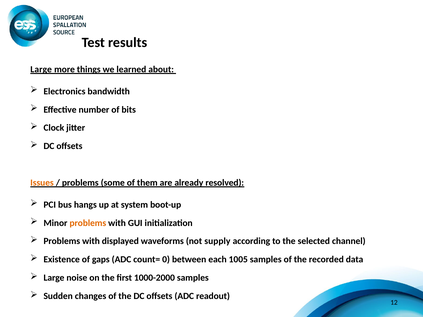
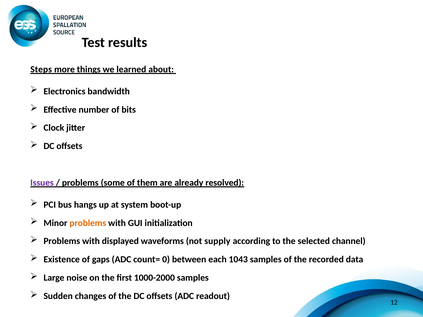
Large at (41, 69): Large -> Steps
Issues colour: orange -> purple
1005: 1005 -> 1043
